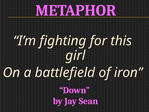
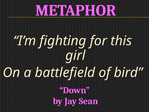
iron: iron -> bird
